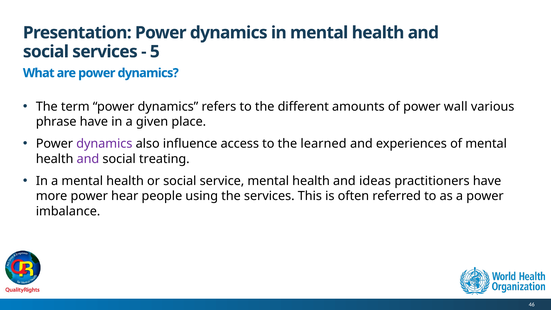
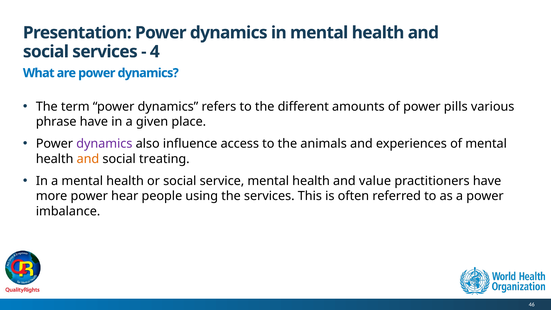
5: 5 -> 4
wall: wall -> pills
learned: learned -> animals
and at (88, 159) colour: purple -> orange
ideas: ideas -> value
